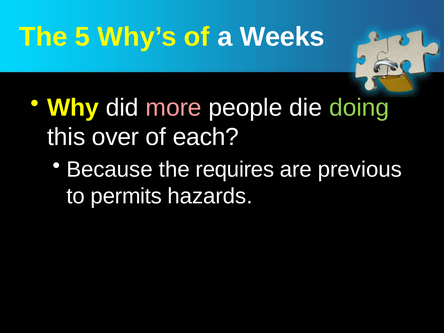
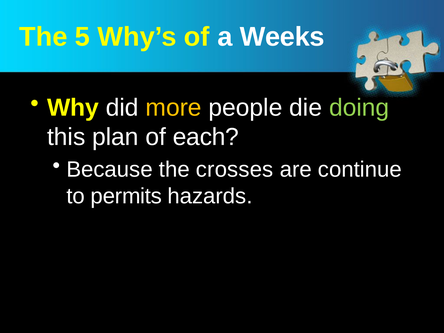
more colour: pink -> yellow
over: over -> plan
requires: requires -> crosses
previous: previous -> continue
